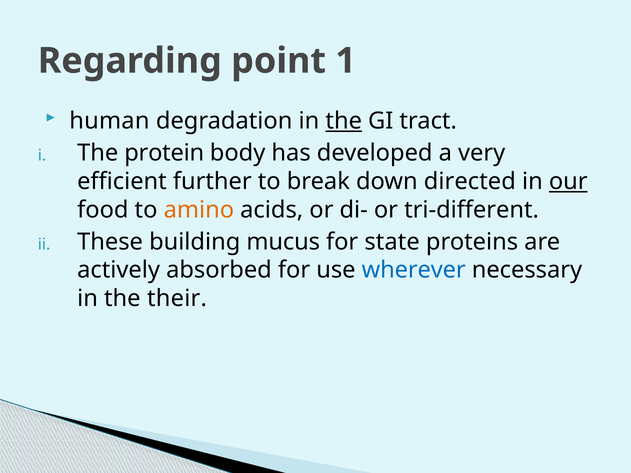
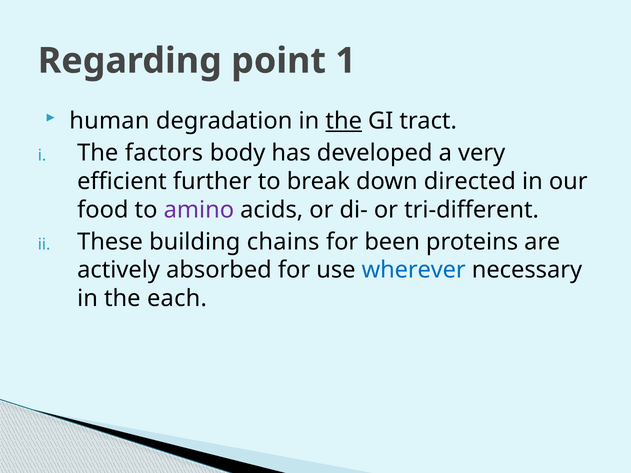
protein: protein -> factors
our underline: present -> none
amino colour: orange -> purple
mucus: mucus -> chains
state: state -> been
their: their -> each
